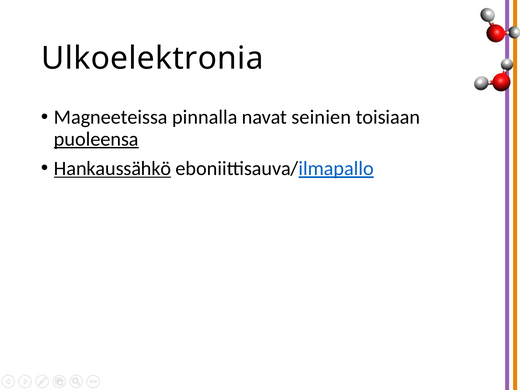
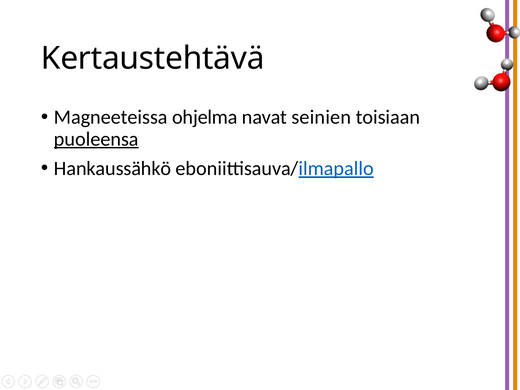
Ulkoelektronia: Ulkoelektronia -> Kertaustehtävä
pinnalla: pinnalla -> ohjelma
Hankaussähkö underline: present -> none
